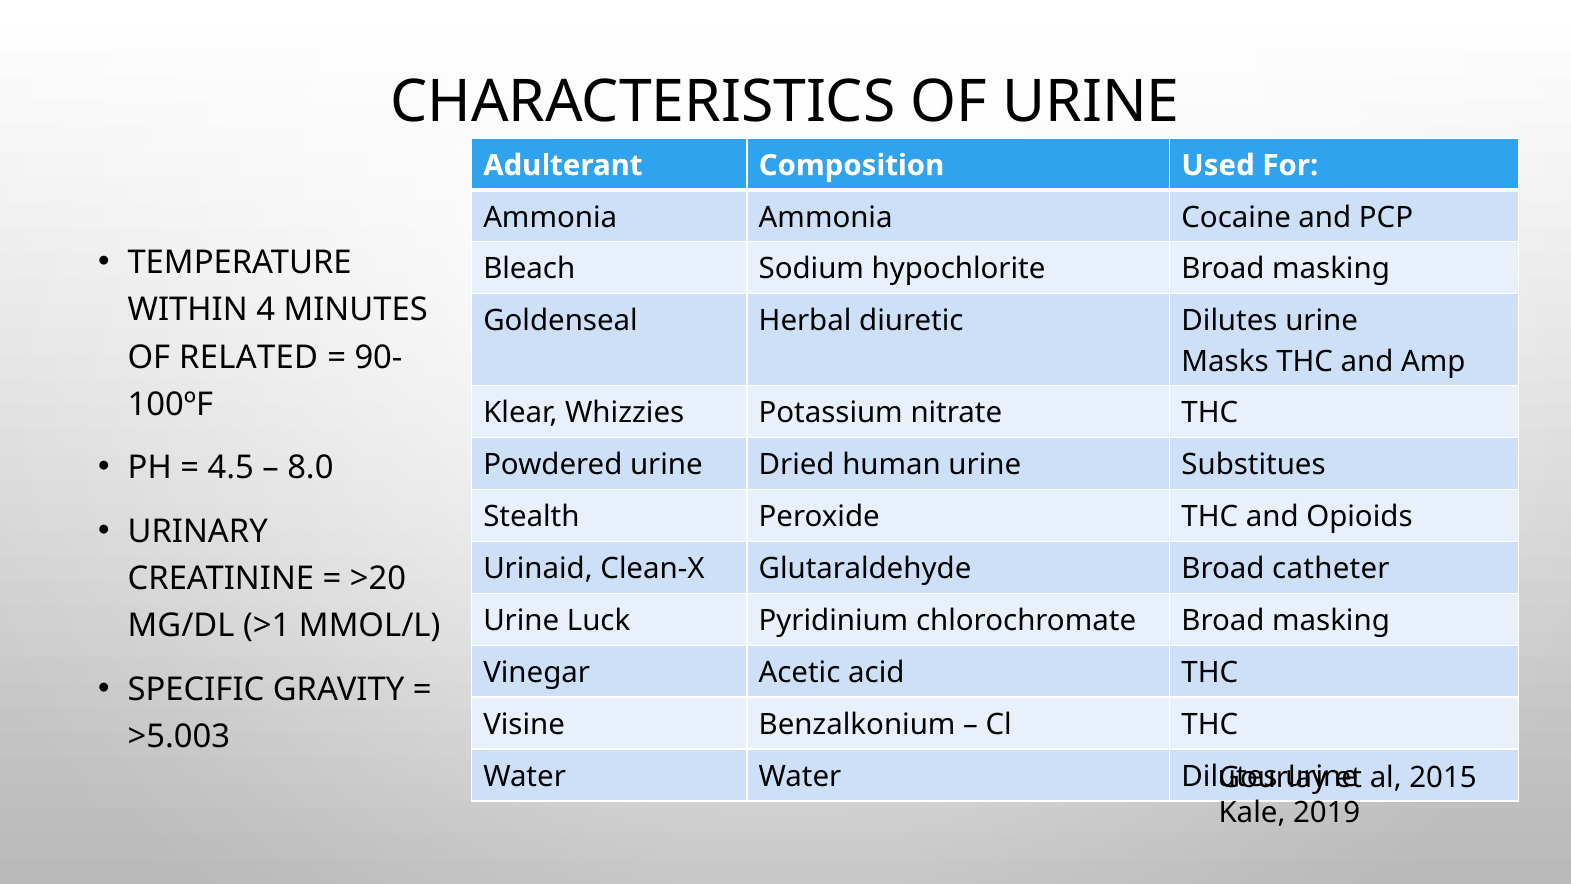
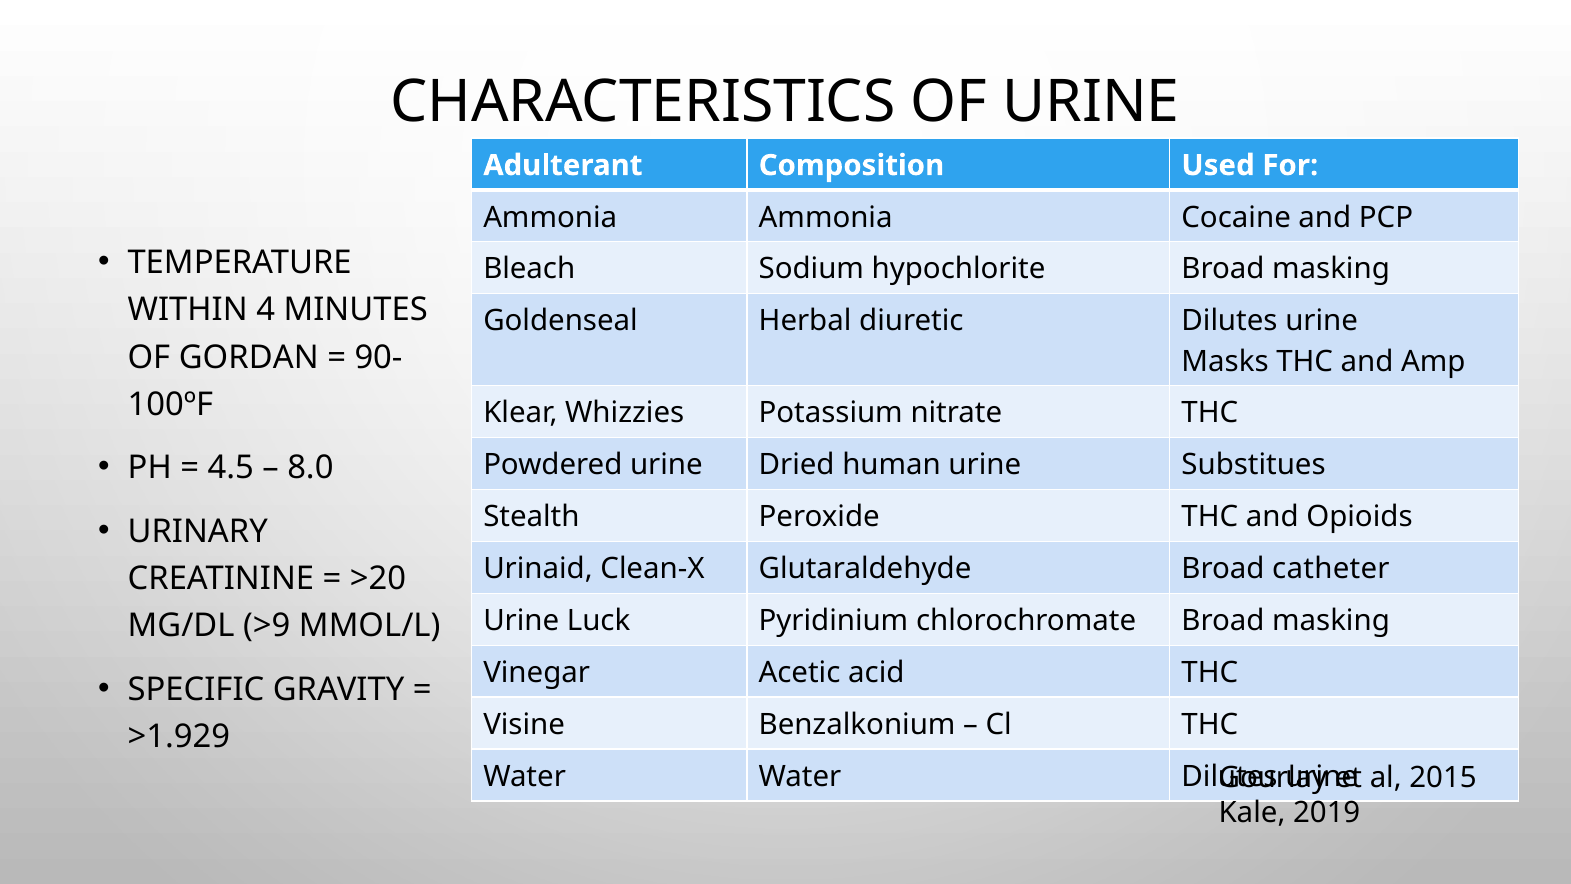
RELATED: RELATED -> GORDAN
>1: >1 -> >9
>5.003: >5.003 -> >1.929
